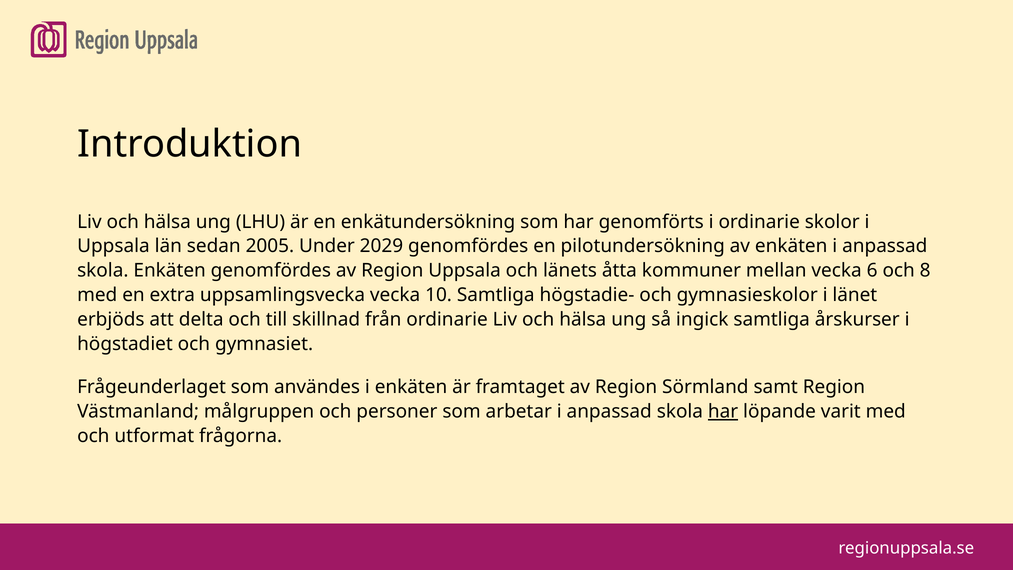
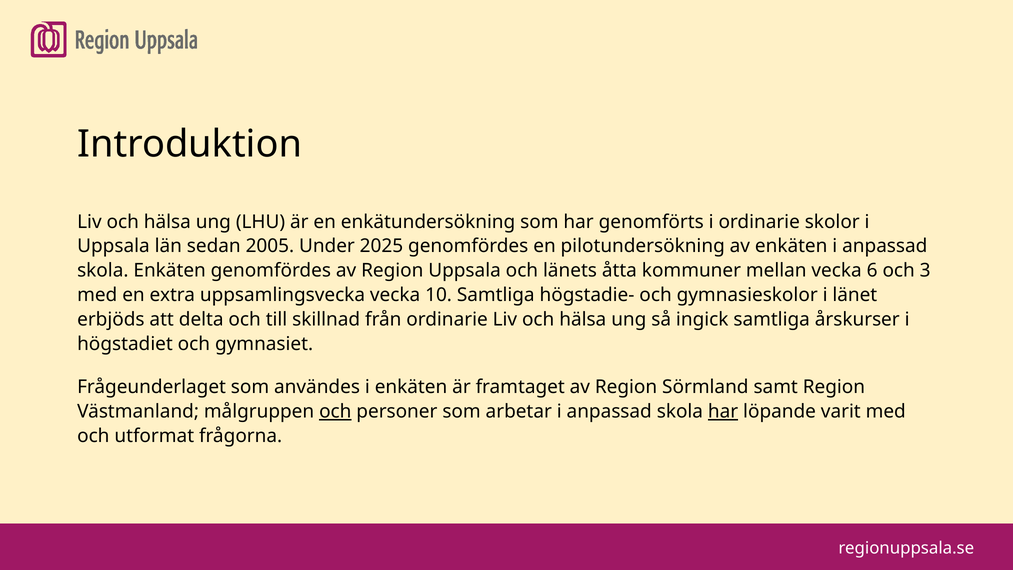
2029: 2029 -> 2025
8: 8 -> 3
och at (335, 411) underline: none -> present
